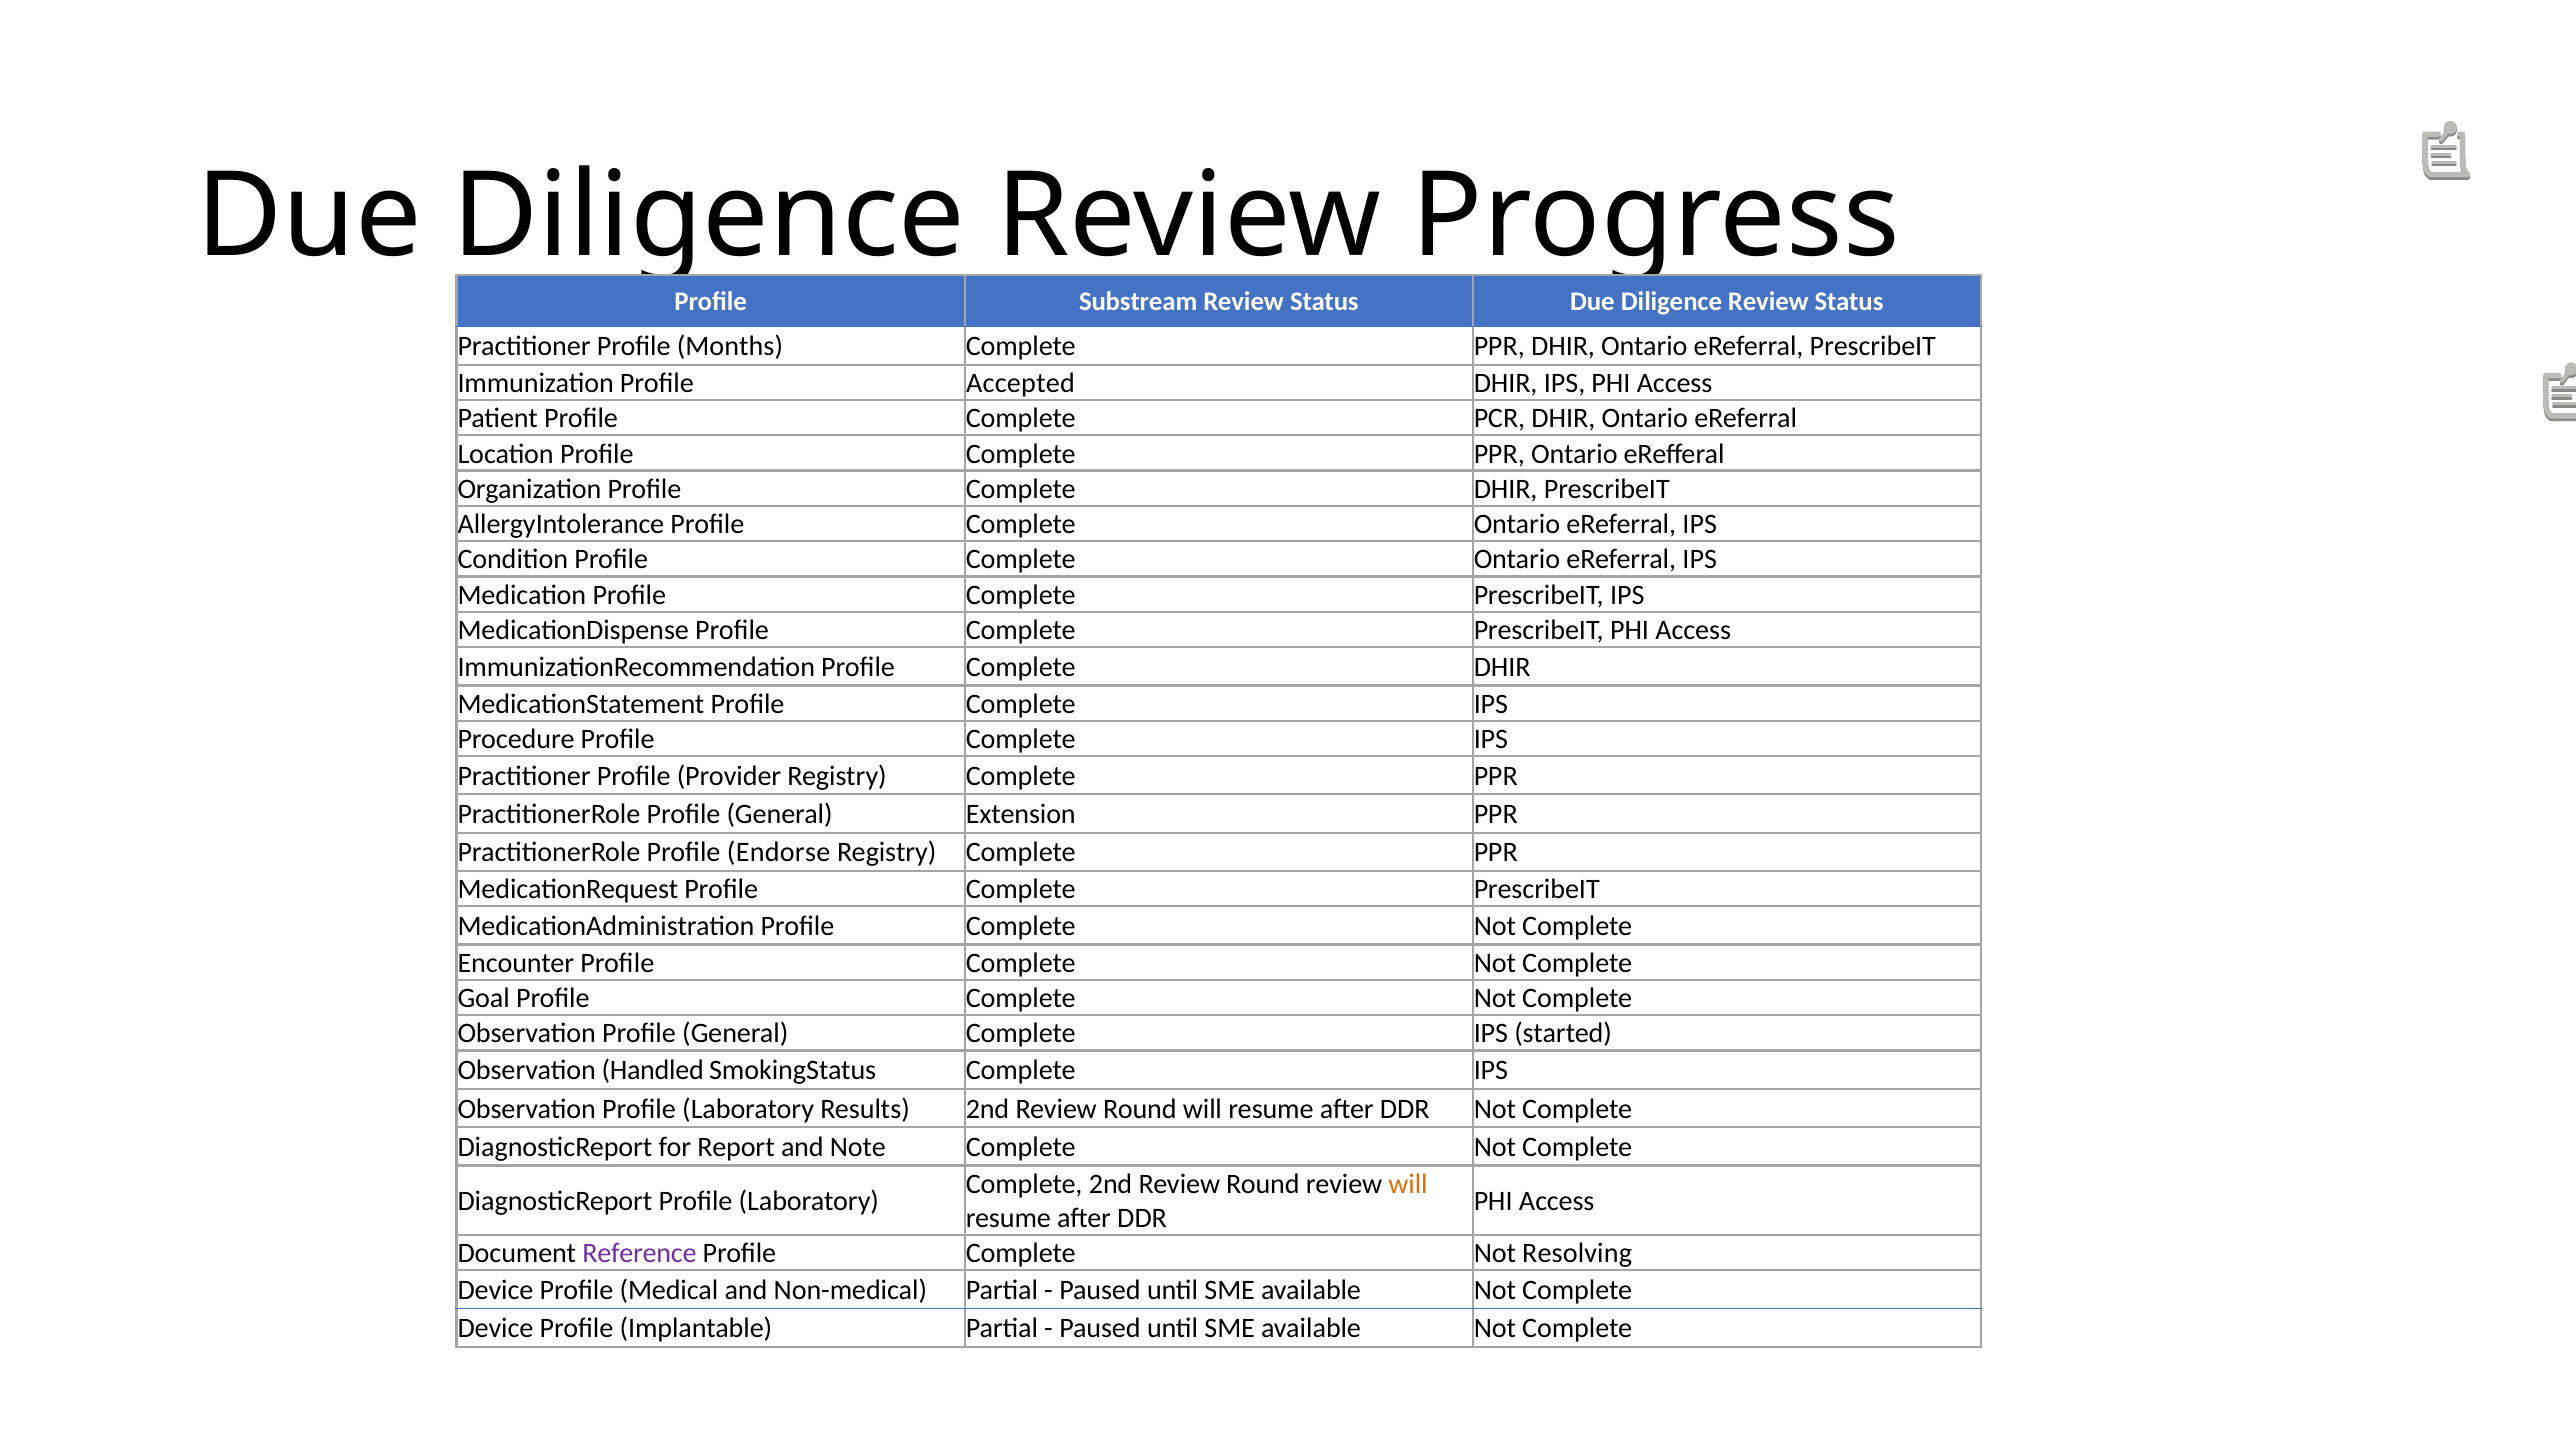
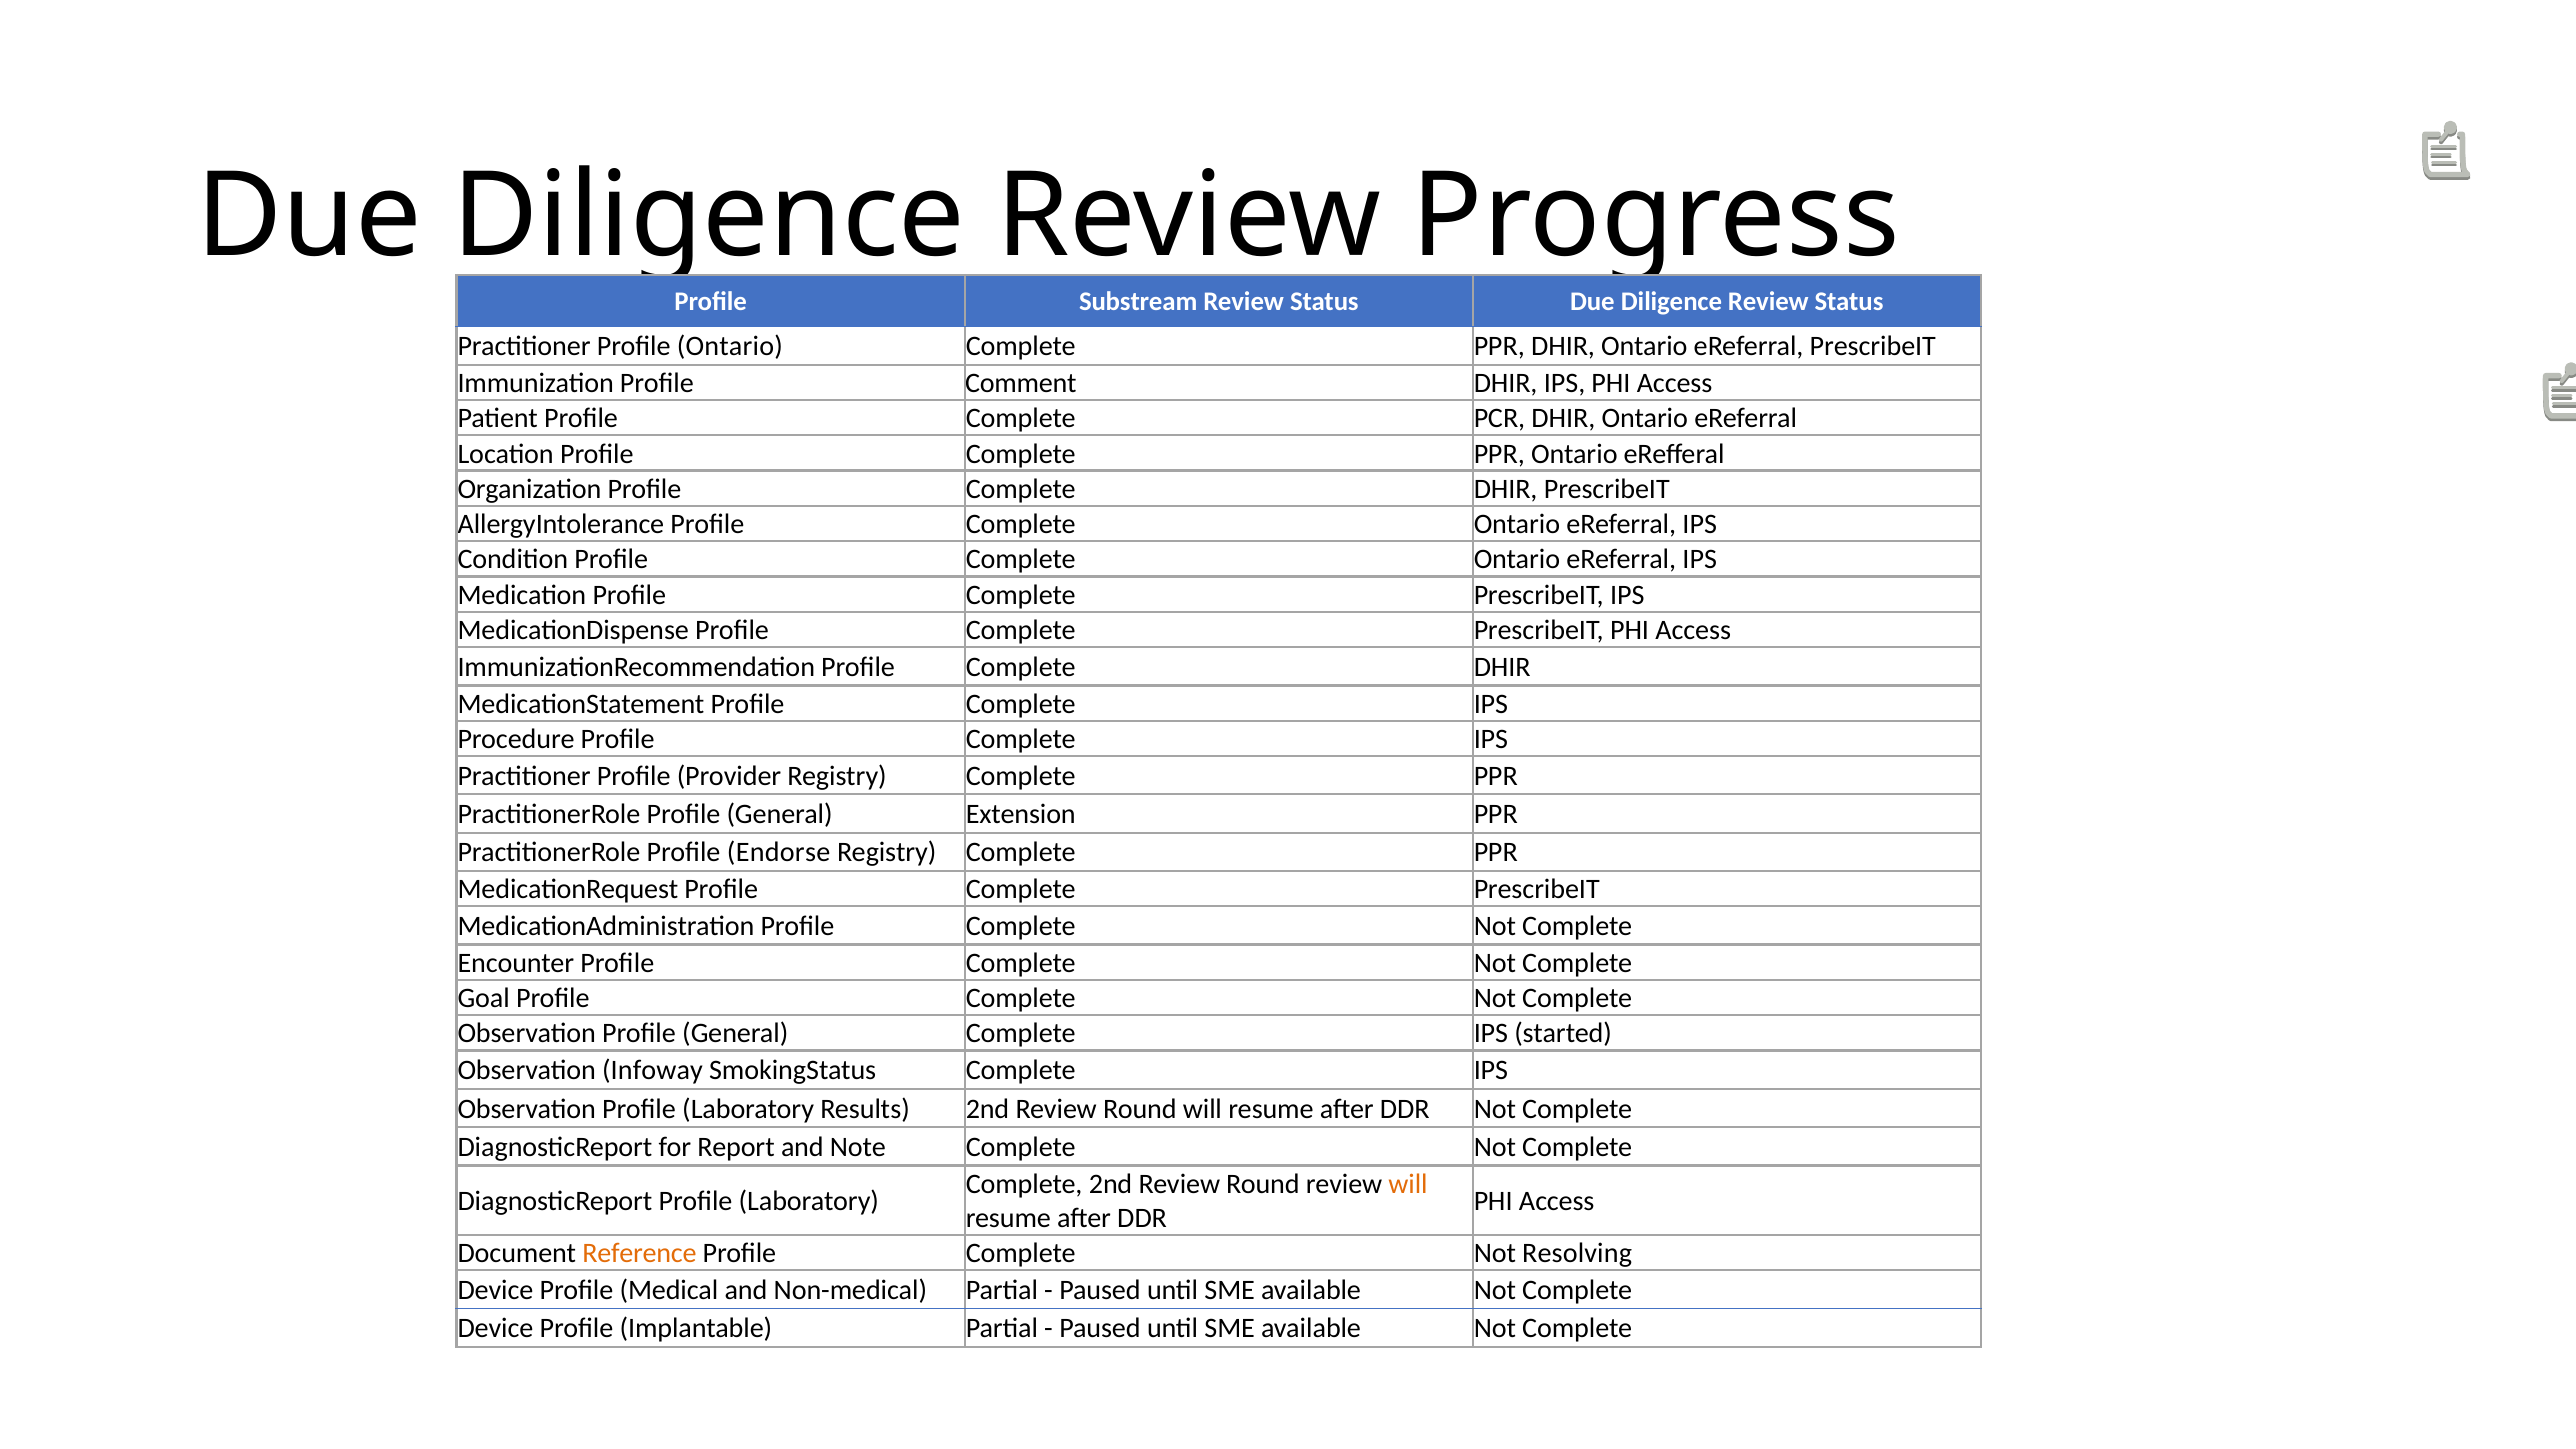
Profile Months: Months -> Ontario
Accepted: Accepted -> Comment
Handled: Handled -> Infoway
Reference colour: purple -> orange
